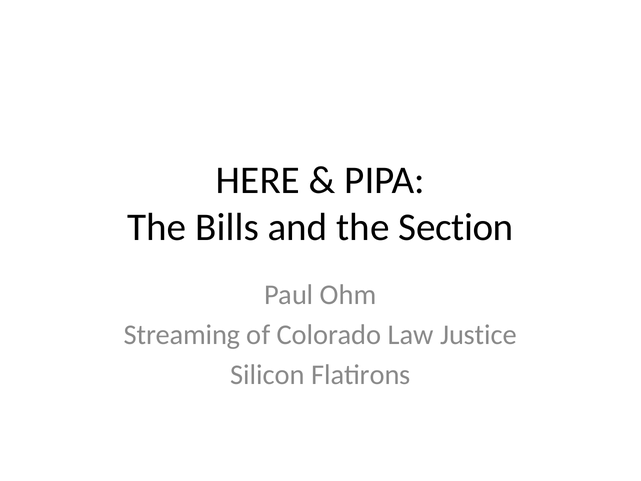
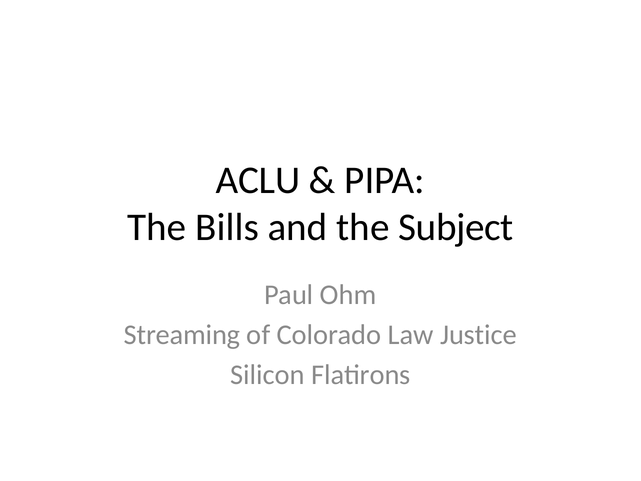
HERE: HERE -> ACLU
Section: Section -> Subject
